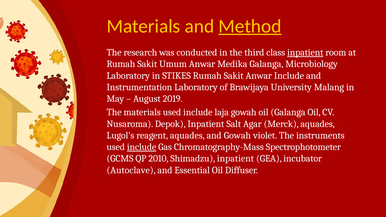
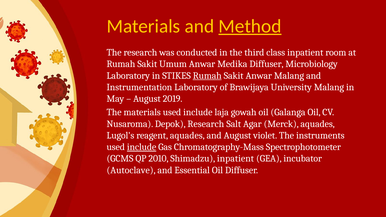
inpatient at (305, 52) underline: present -> none
Medika Galanga: Galanga -> Diffuser
Rumah at (207, 76) underline: none -> present
Anwar Include: Include -> Malang
Depok Inpatient: Inpatient -> Research
and Gowah: Gowah -> August
